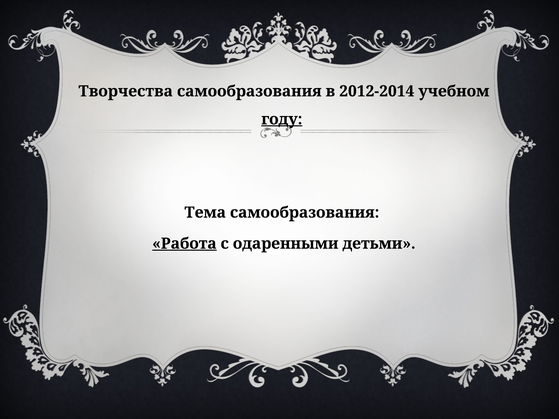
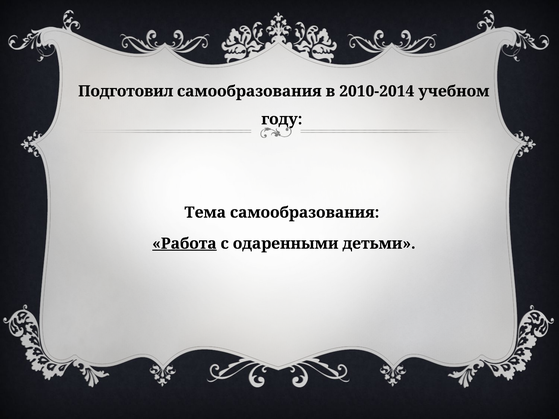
Творчества: Творчества -> Подготовил
2012-2014: 2012-2014 -> 2010-2014
году underline: present -> none
